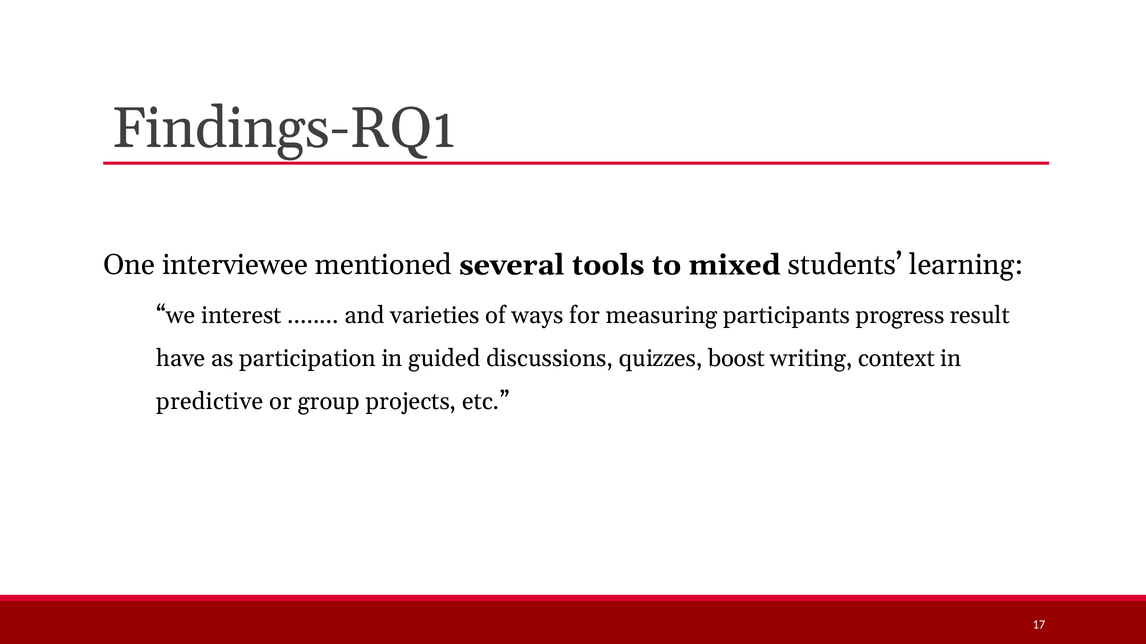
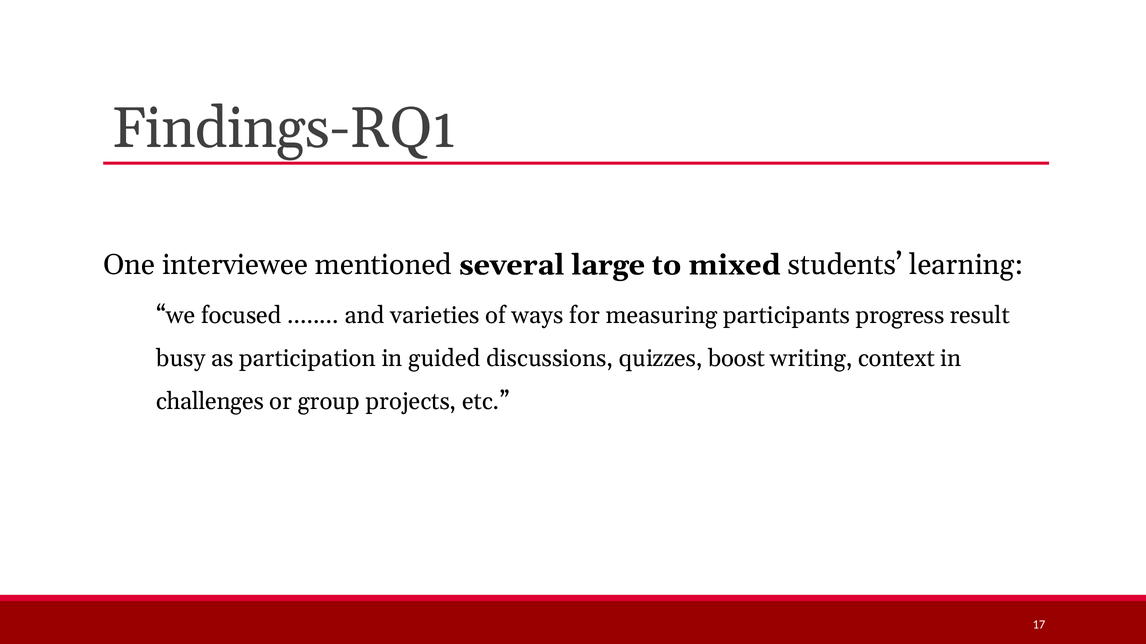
tools: tools -> large
interest: interest -> focused
have: have -> busy
predictive: predictive -> challenges
